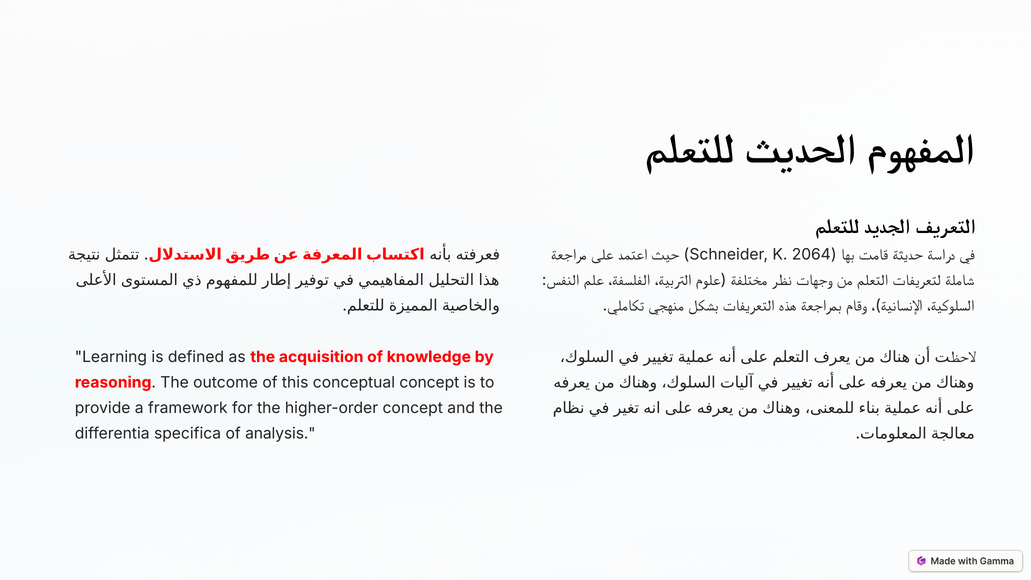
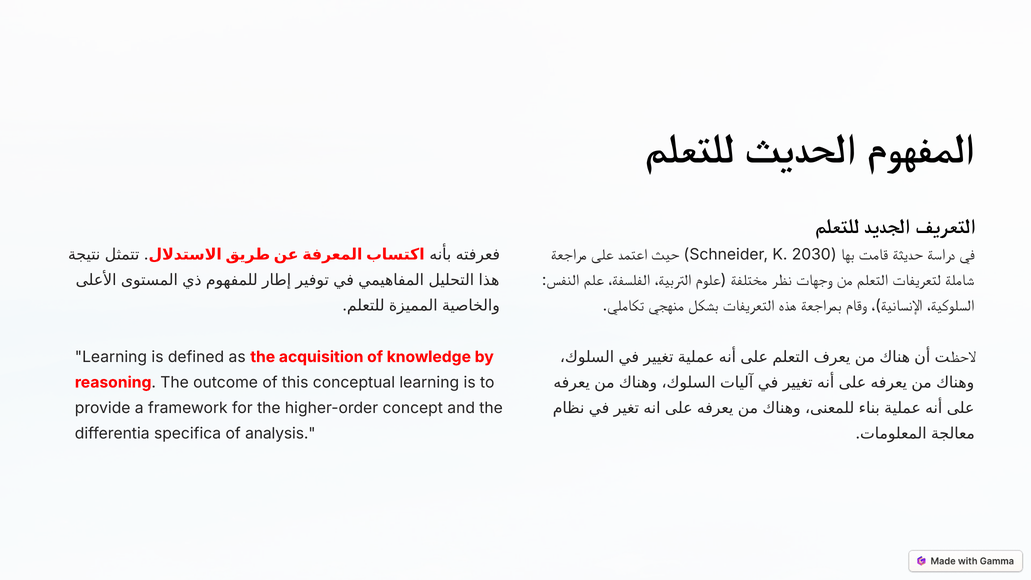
2064: 2064 -> 2030
conceptual concept: concept -> learning
